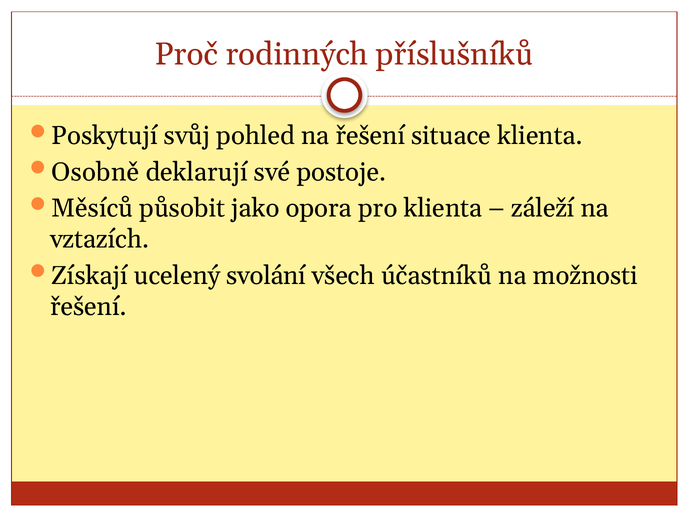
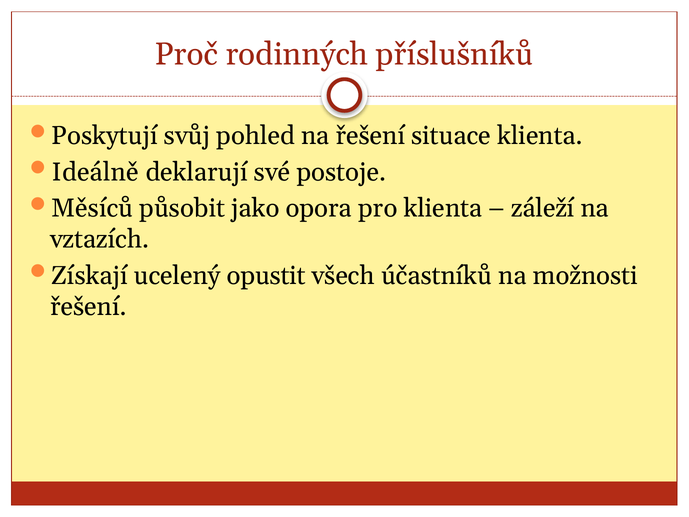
Osobně: Osobně -> Ideálně
svolání: svolání -> opustit
